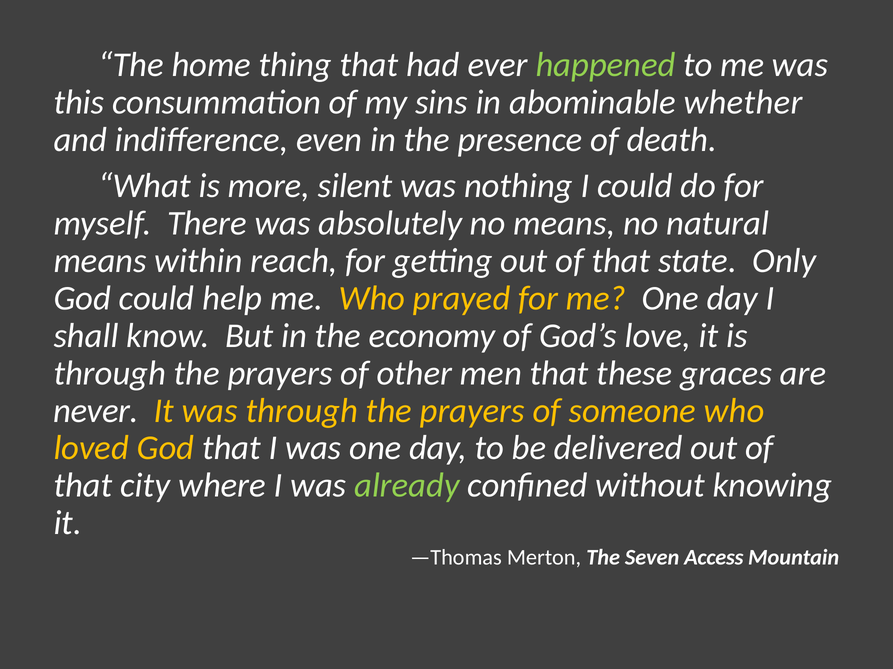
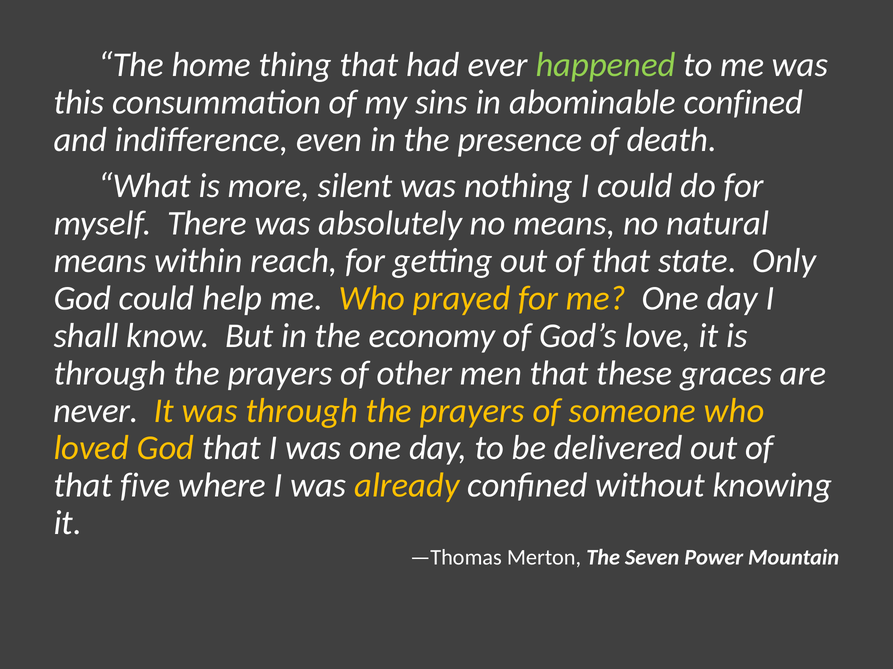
abominable whether: whether -> confined
city: city -> five
already colour: light green -> yellow
Access: Access -> Power
